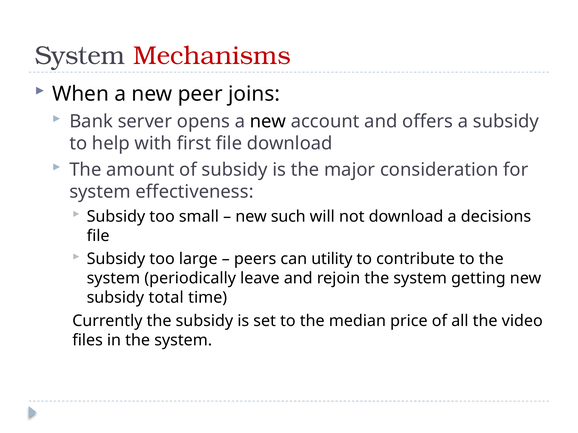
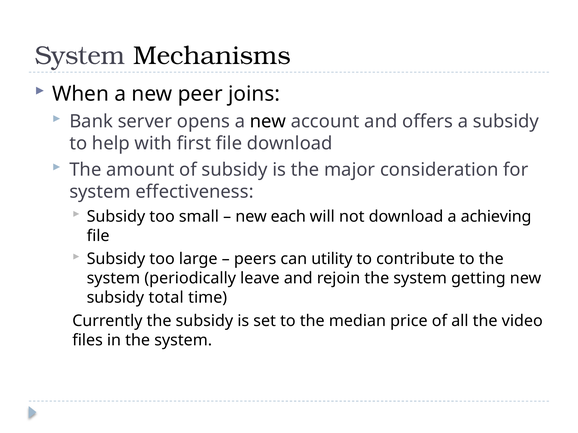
Mechanisms colour: red -> black
such: such -> each
decisions: decisions -> achieving
